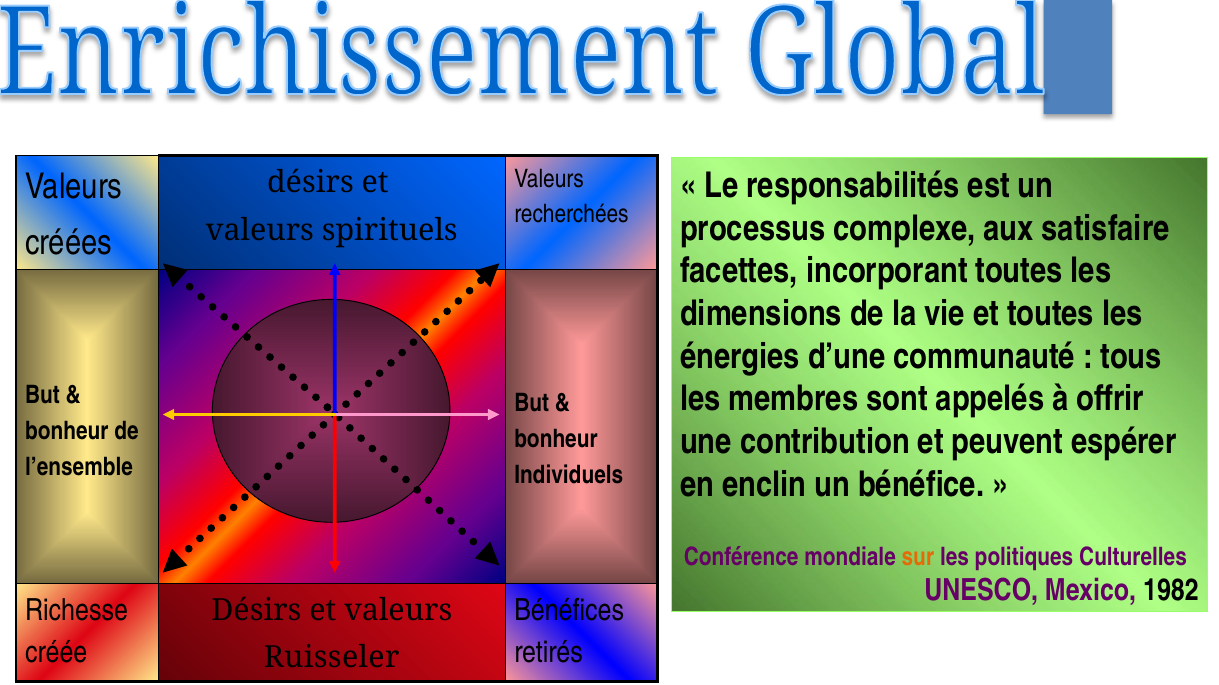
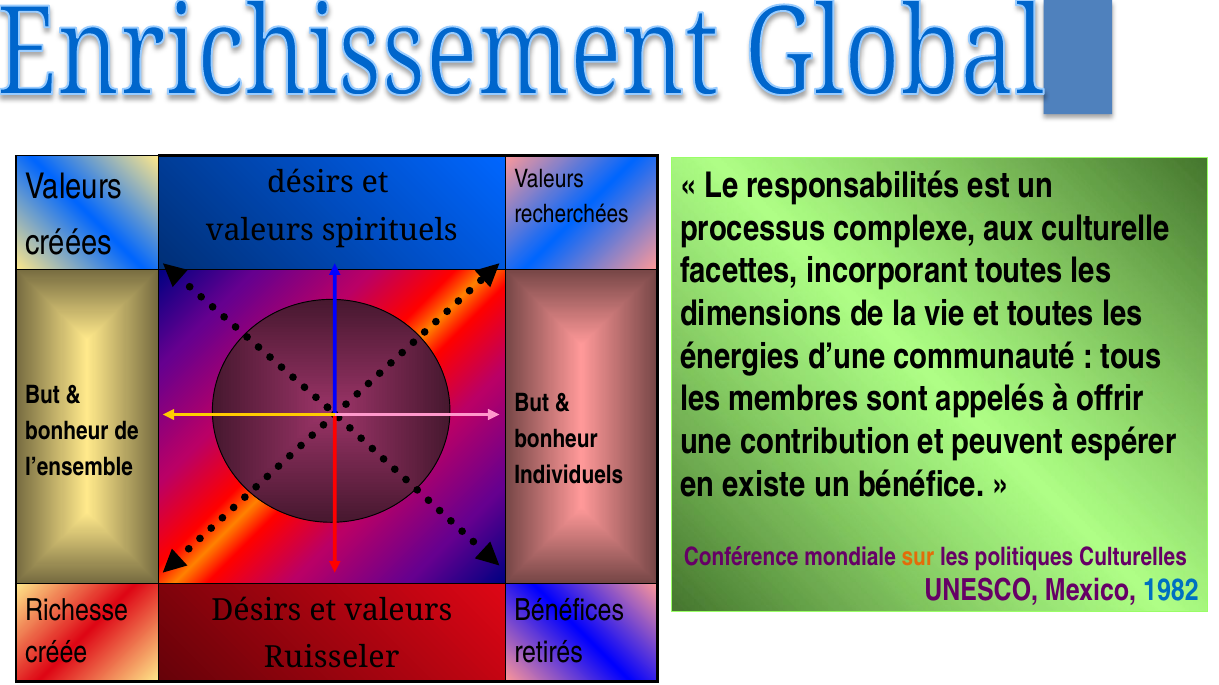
satisfaire: satisfaire -> culturelle
enclin: enclin -> existe
1982 colour: black -> blue
